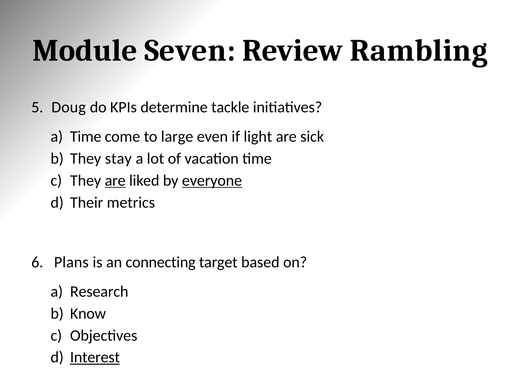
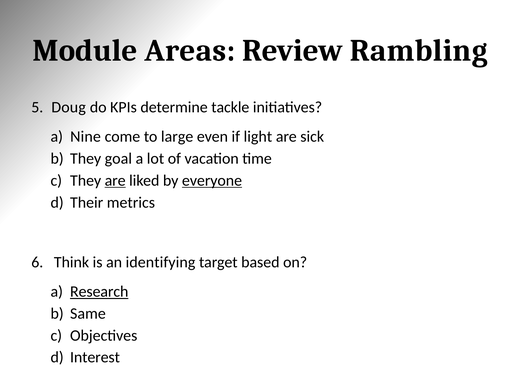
Seven: Seven -> Areas
a Time: Time -> Nine
stay: stay -> goal
Plans: Plans -> Think
connecting: connecting -> identifying
Research underline: none -> present
Know: Know -> Same
Interest underline: present -> none
